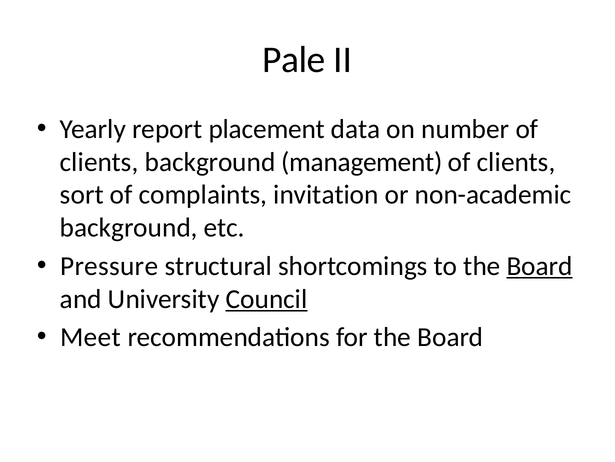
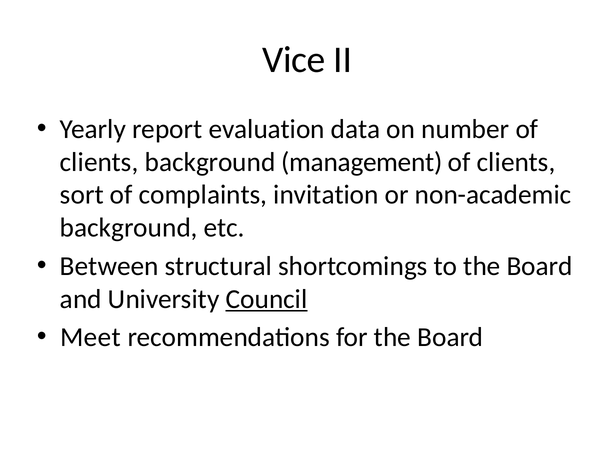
Pale: Pale -> Vice
placement: placement -> evaluation
Pressure: Pressure -> Between
Board at (540, 266) underline: present -> none
